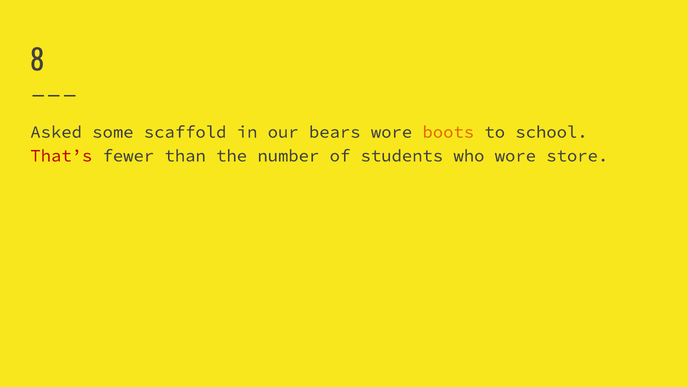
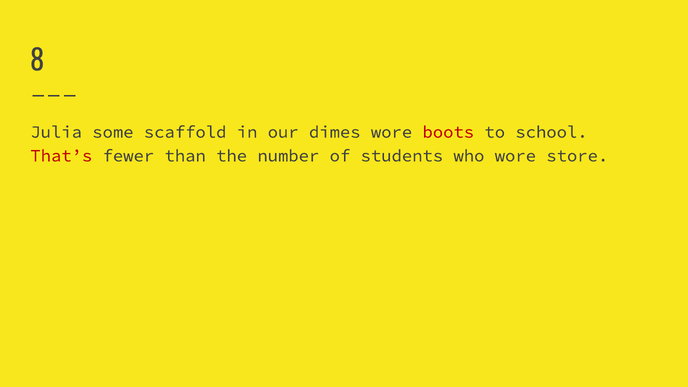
Asked: Asked -> Julia
bears: bears -> dimes
boots colour: orange -> red
